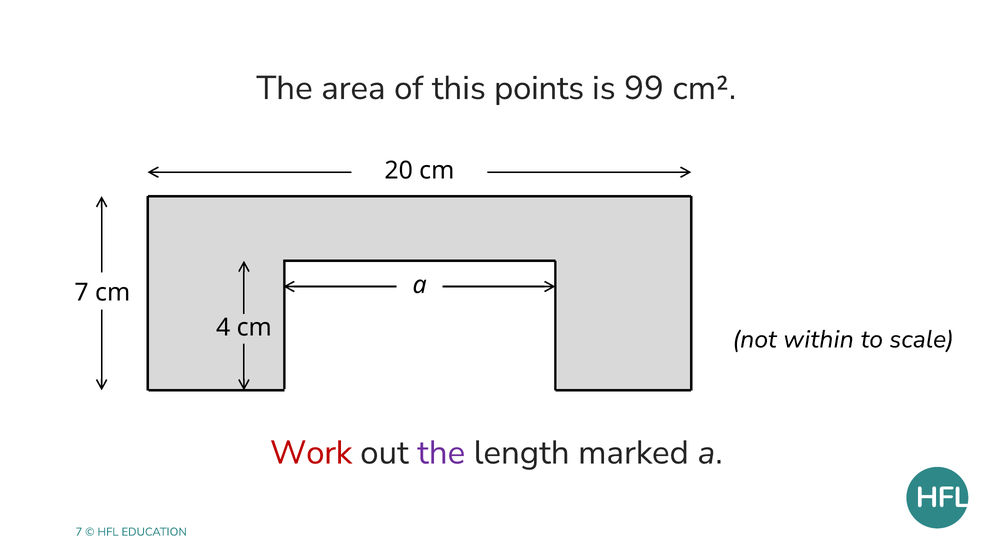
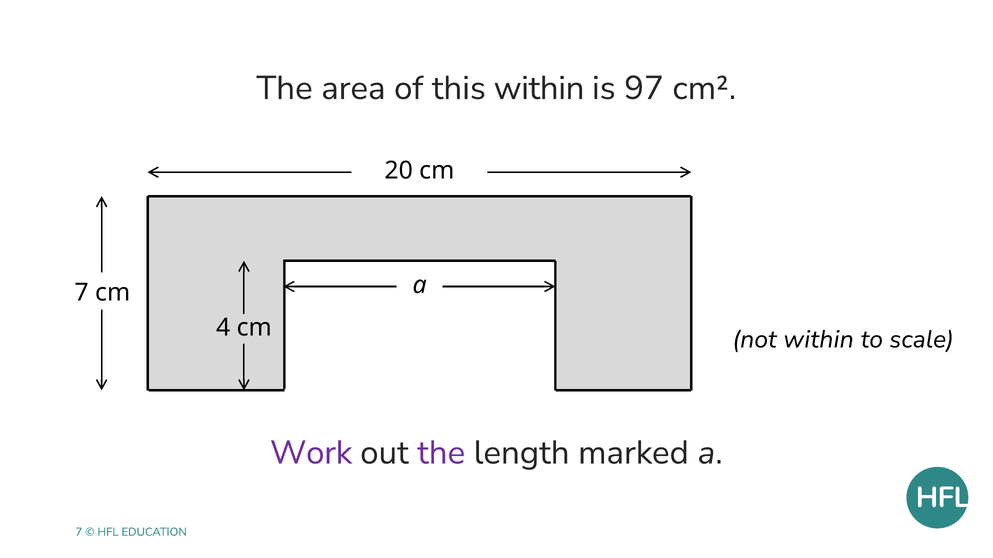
this points: points -> within
99: 99 -> 97
Work colour: red -> purple
